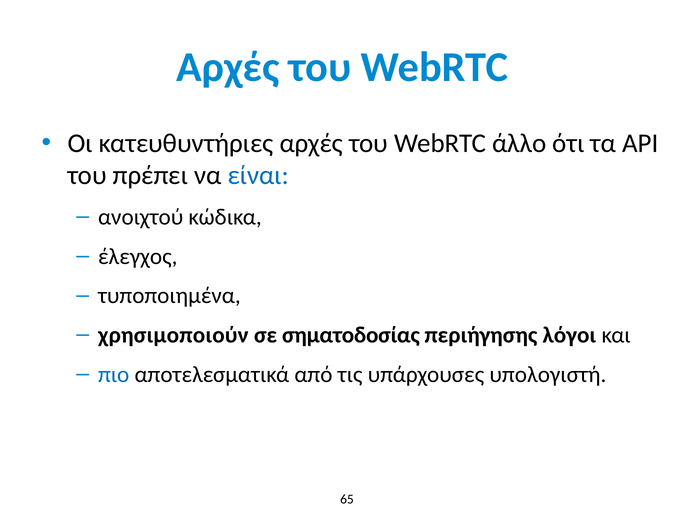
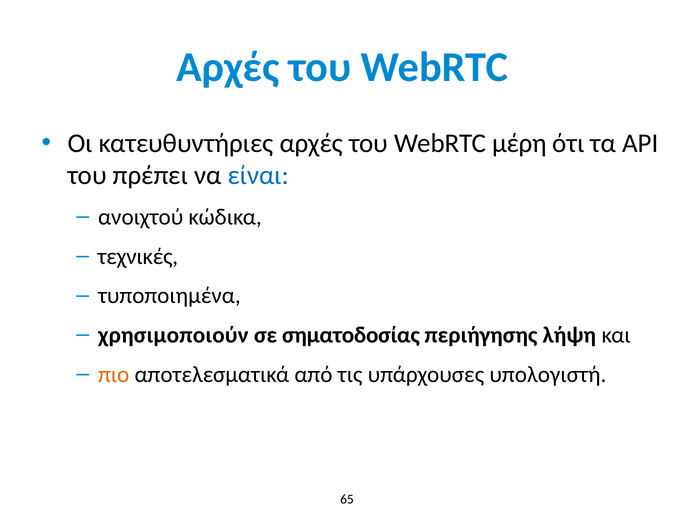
άλλο: άλλο -> μέρη
έλεγχος: έλεγχος -> τεχνικές
λόγοι: λόγοι -> λήψη
πιο colour: blue -> orange
